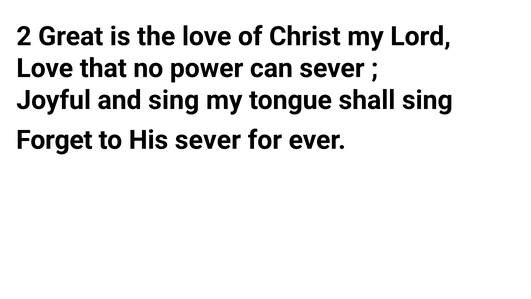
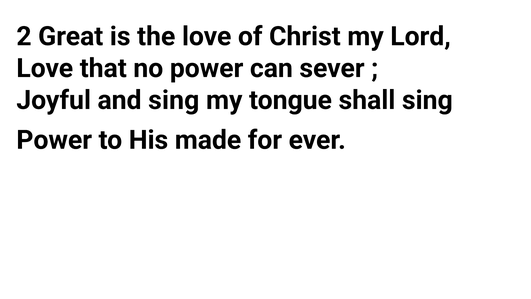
Forget at (54, 140): Forget -> Power
His sever: sever -> made
